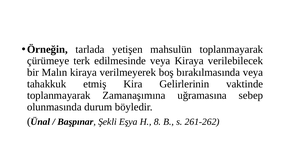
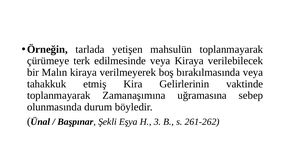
8: 8 -> 3
